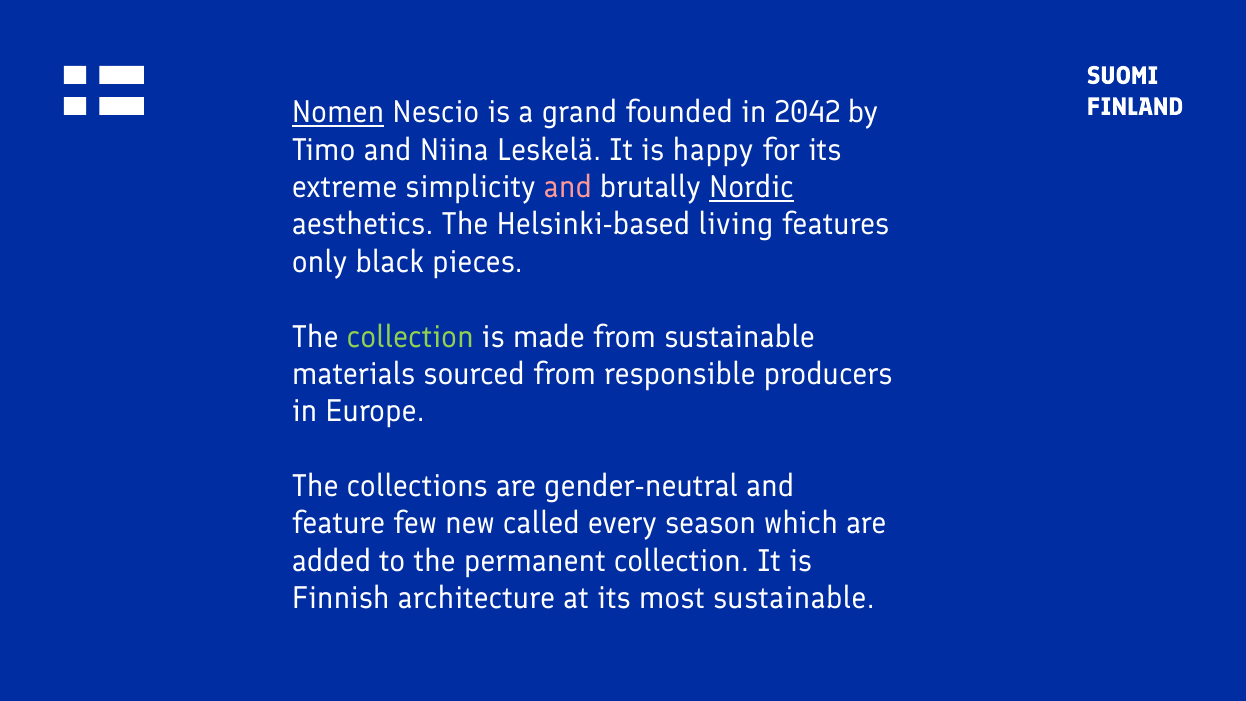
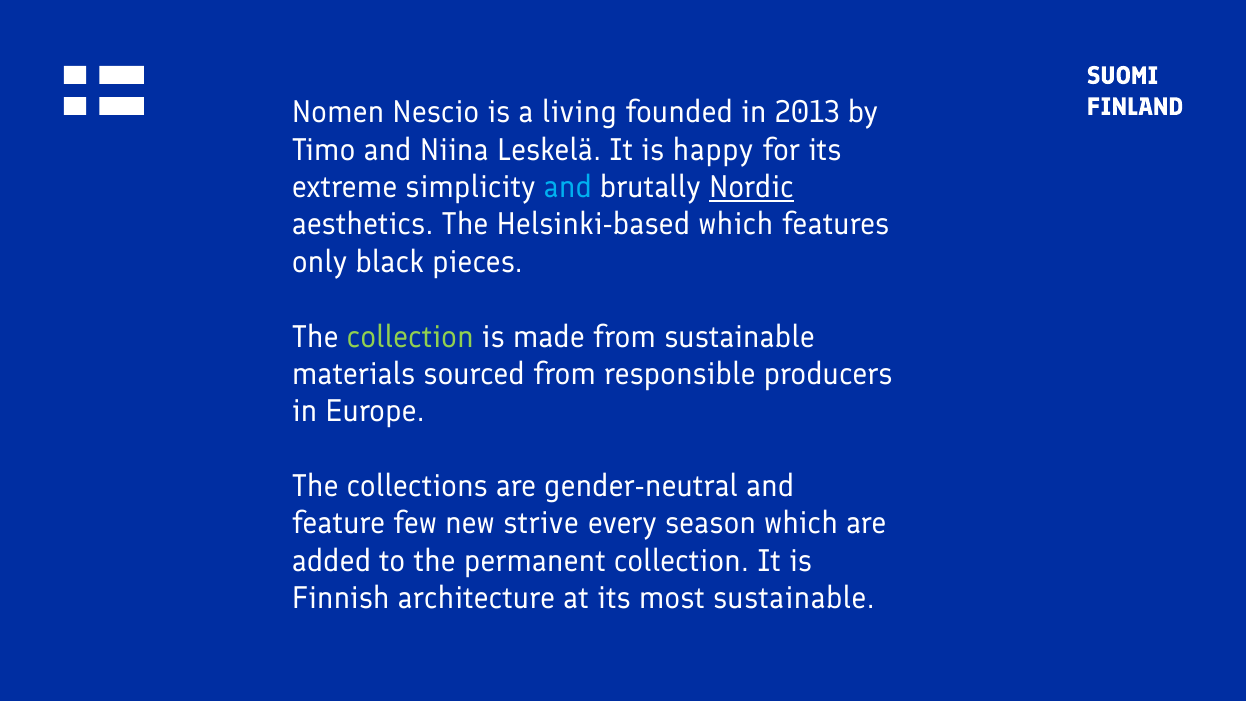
Nomen underline: present -> none
grand: grand -> living
2042: 2042 -> 2013
and at (568, 187) colour: pink -> light blue
Helsinki-based living: living -> which
called: called -> strive
